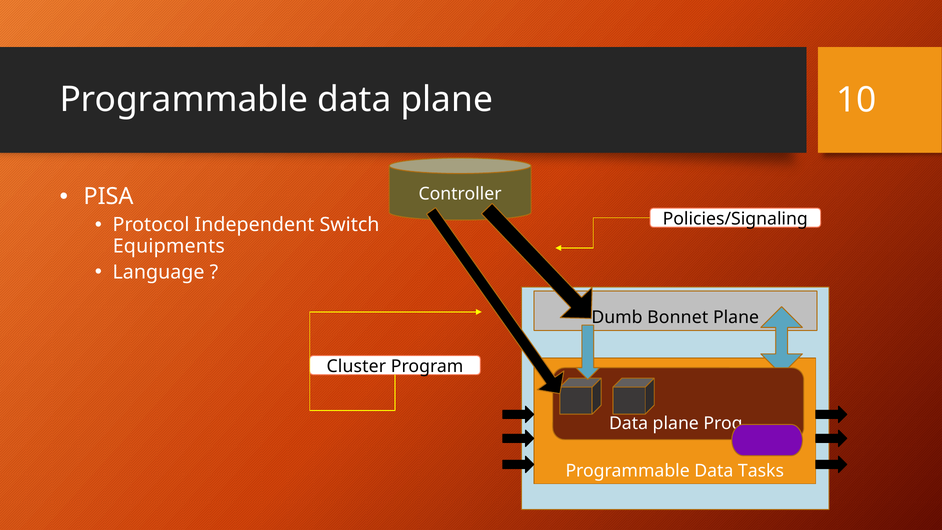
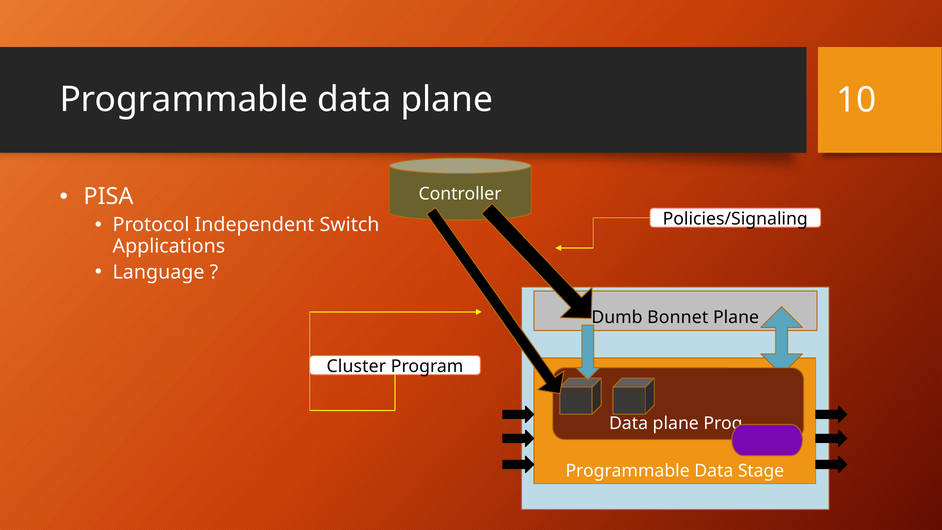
Equipments: Equipments -> Applications
Tasks: Tasks -> Stage
